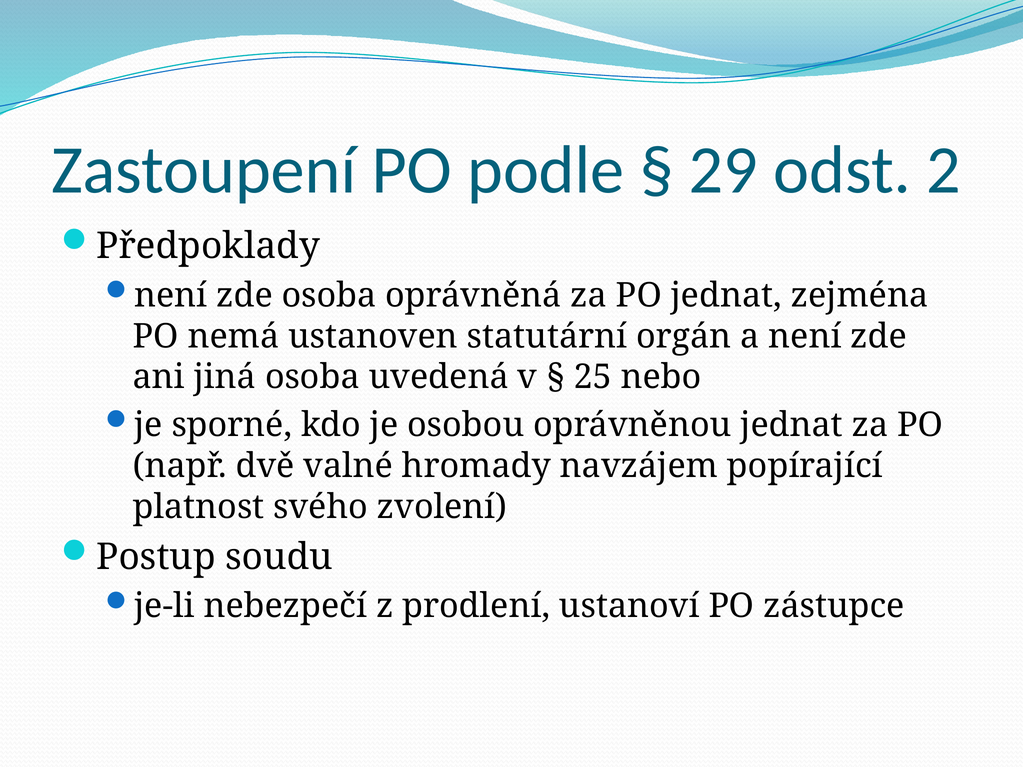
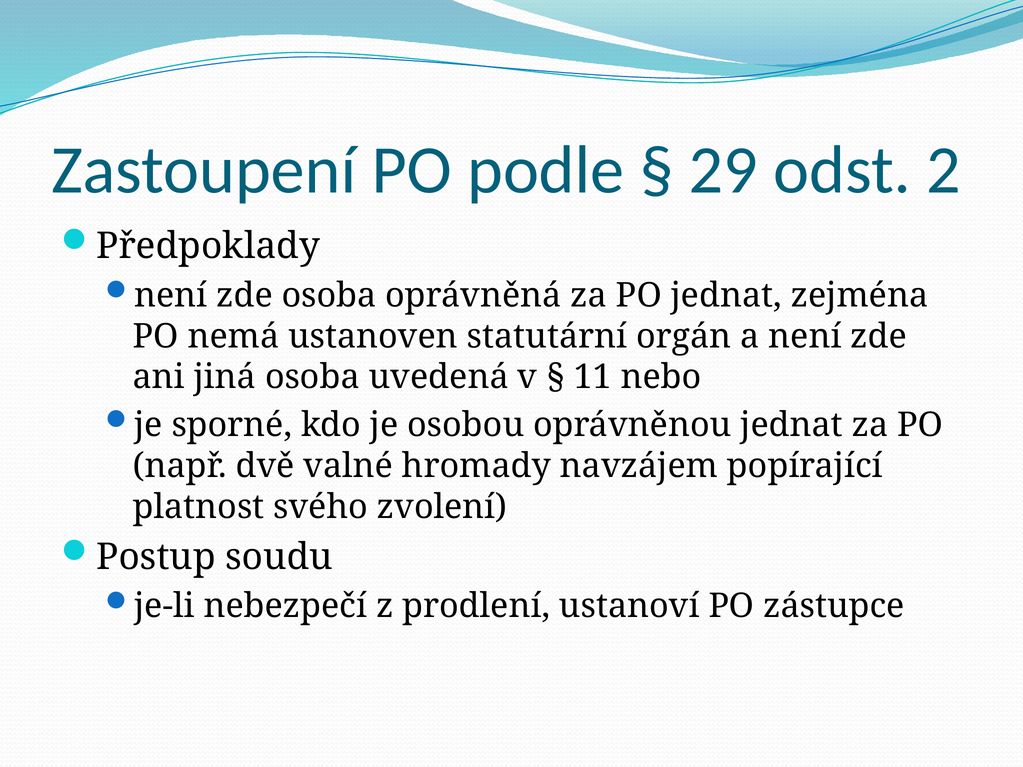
25: 25 -> 11
